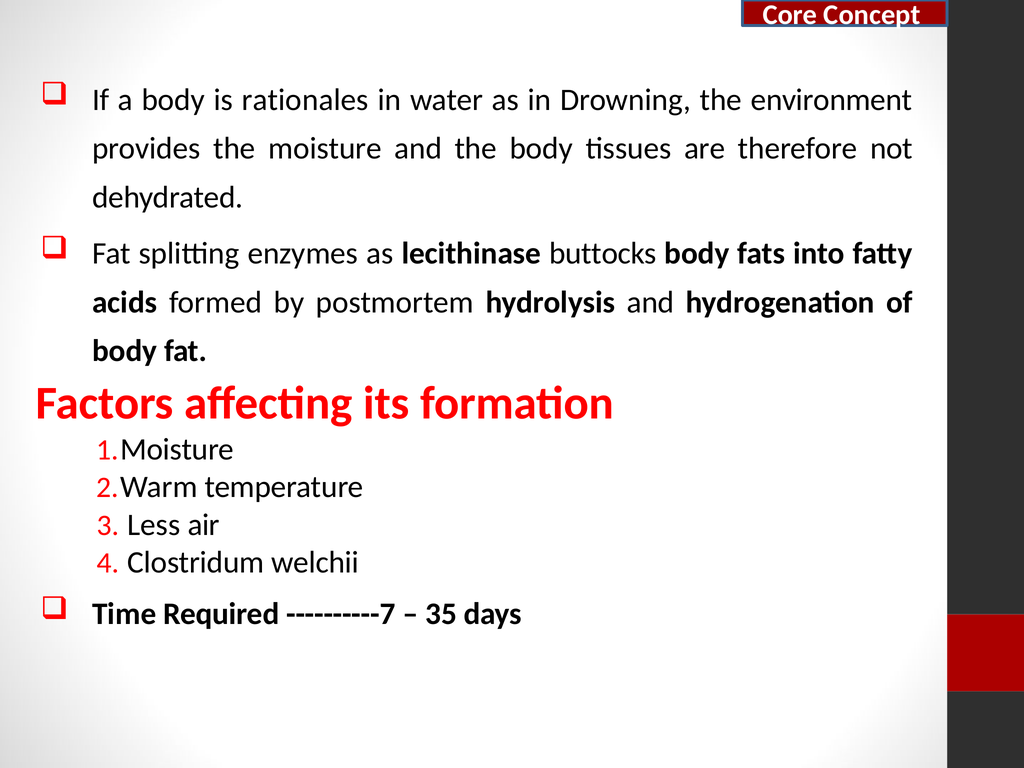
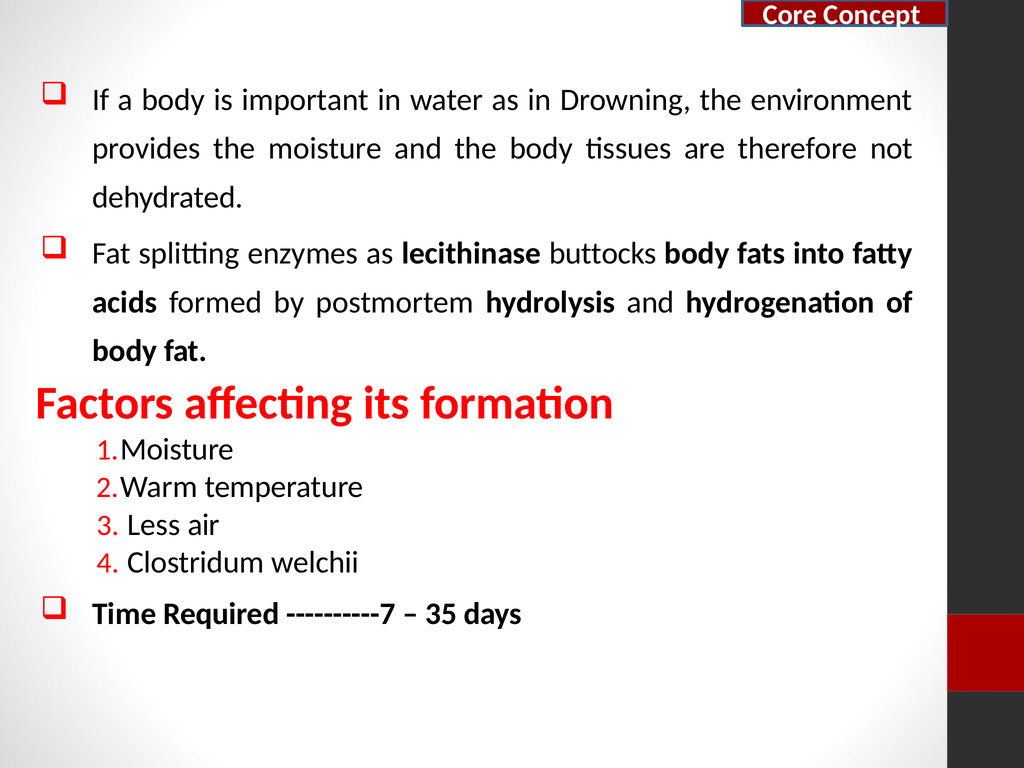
rationales: rationales -> important
